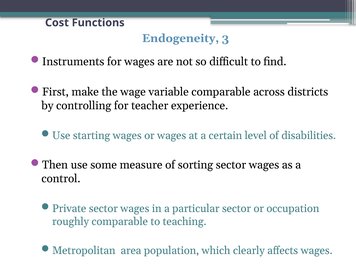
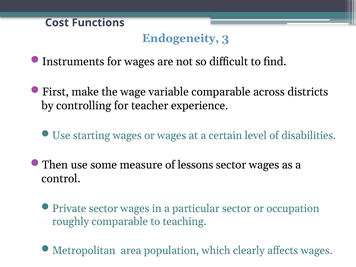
sorting: sorting -> lessons
